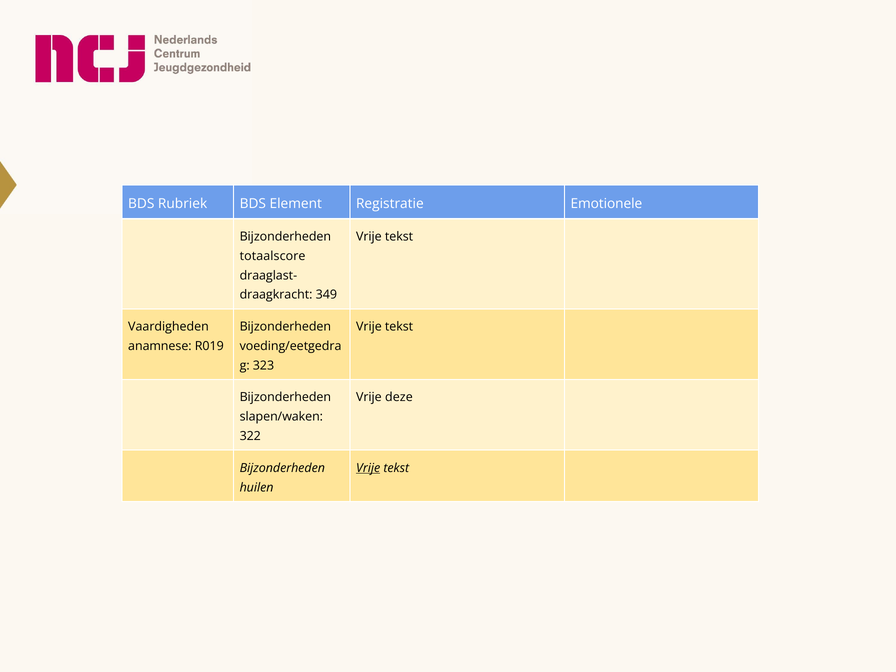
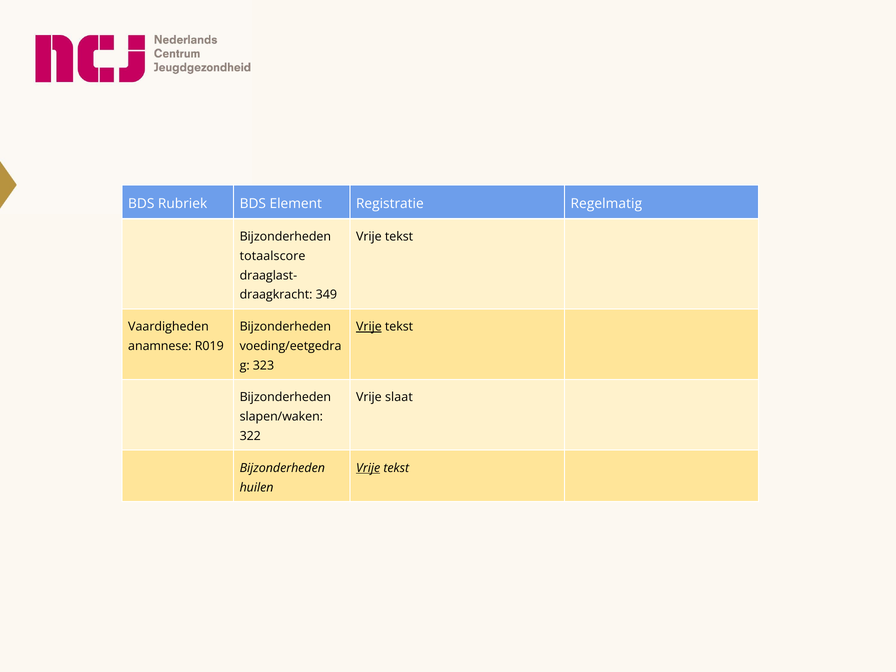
Emotionele: Emotionele -> Regelmatig
Vrije at (369, 327) underline: none -> present
deze: deze -> slaat
